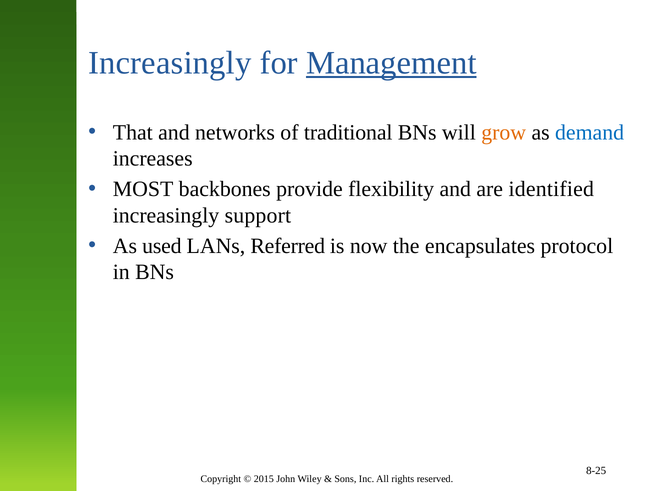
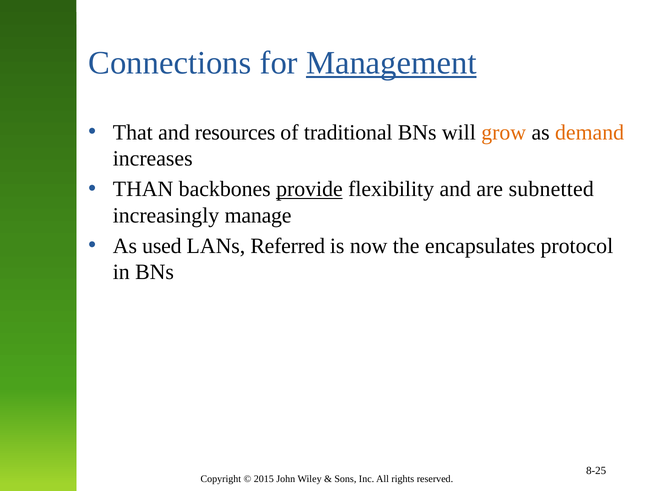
Increasingly at (170, 63): Increasingly -> Connections
networks: networks -> resources
demand colour: blue -> orange
MOST: MOST -> THAN
provide underline: none -> present
identified: identified -> subnetted
support: support -> manage
